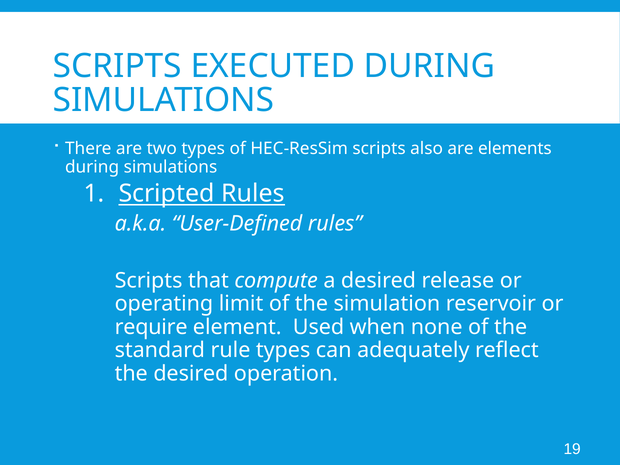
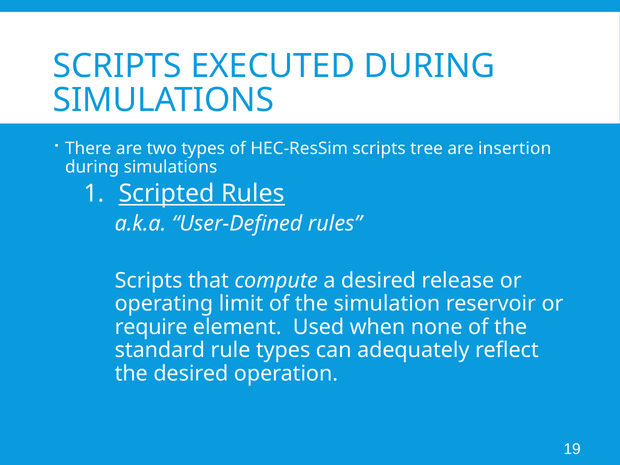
also: also -> tree
elements: elements -> insertion
